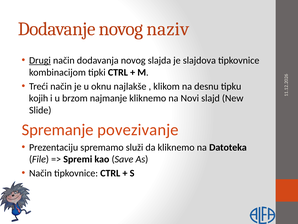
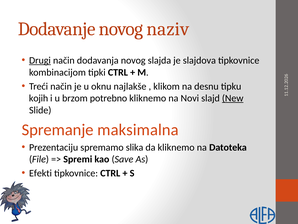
najmanje: najmanje -> potrebno
New underline: none -> present
povezivanje: povezivanje -> maksimalna
služi: služi -> slika
Način at (40, 173): Način -> Efekti
